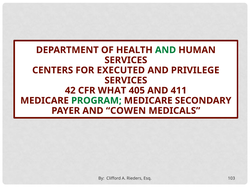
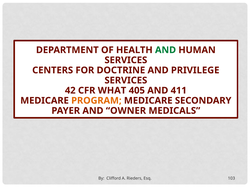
EXECUTED: EXECUTED -> DOCTRINE
PROGRAM colour: green -> orange
COWEN: COWEN -> OWNER
